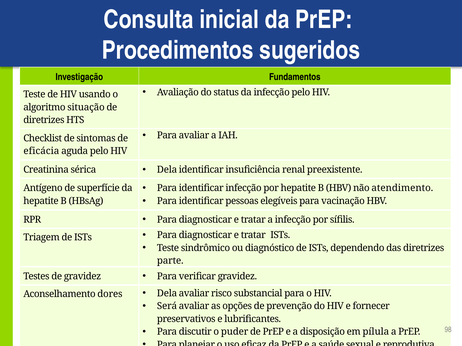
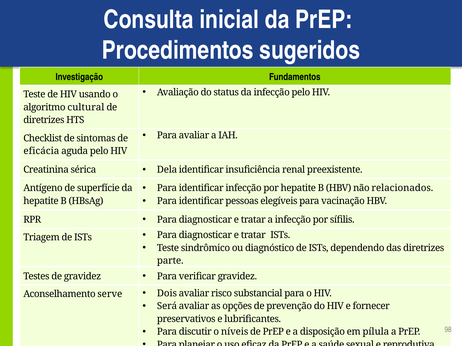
situação: situação -> cultural
atendimento: atendimento -> relacionados
dores: dores -> serve
Dela at (167, 294): Dela -> Dois
puder: puder -> níveis
